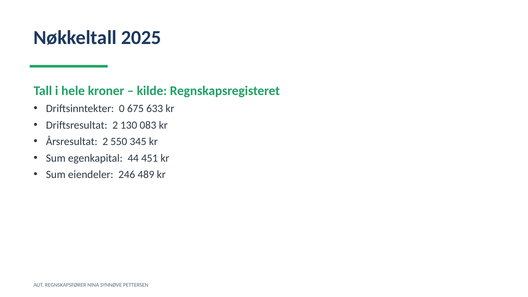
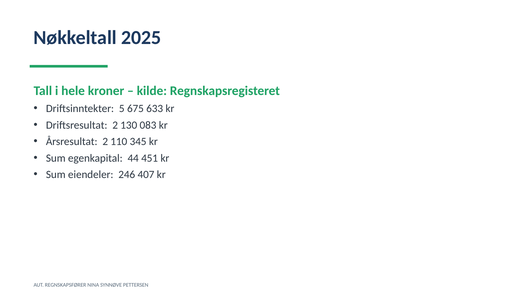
0: 0 -> 5
550: 550 -> 110
489: 489 -> 407
